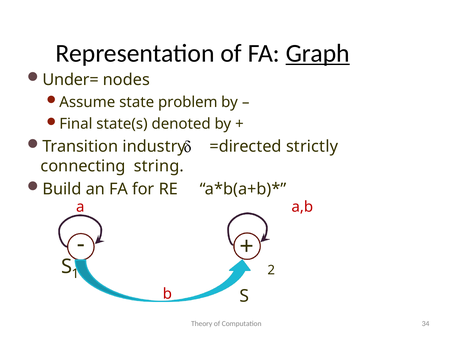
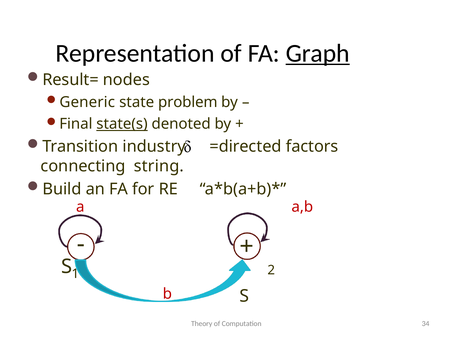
Under=: Under= -> Result=
Assume: Assume -> Generic
state(s underline: none -> present
strictly: strictly -> factors
